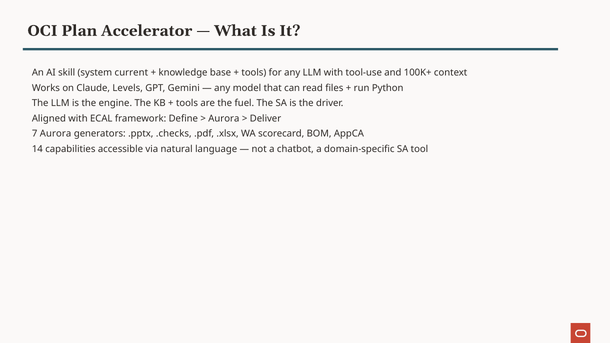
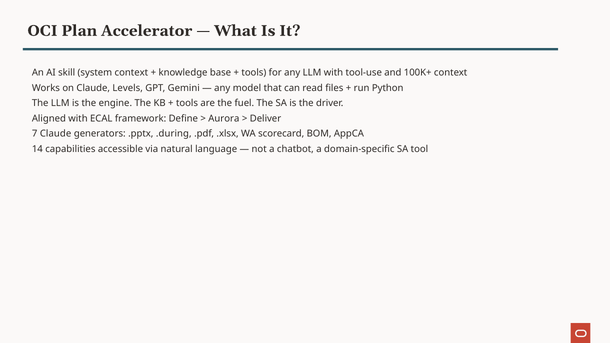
system current: current -> context
7 Aurora: Aurora -> Claude
.checks: .checks -> .during
